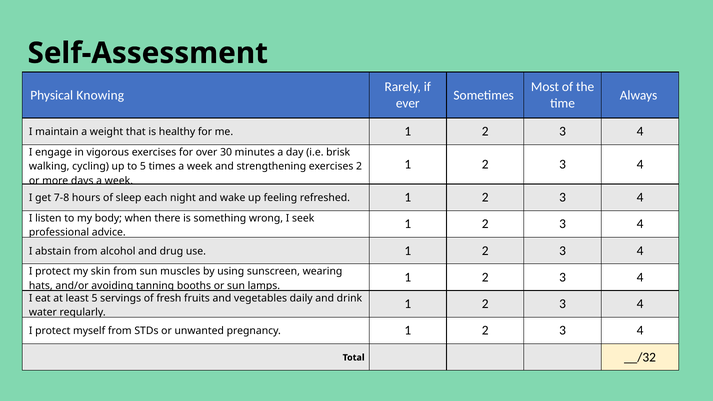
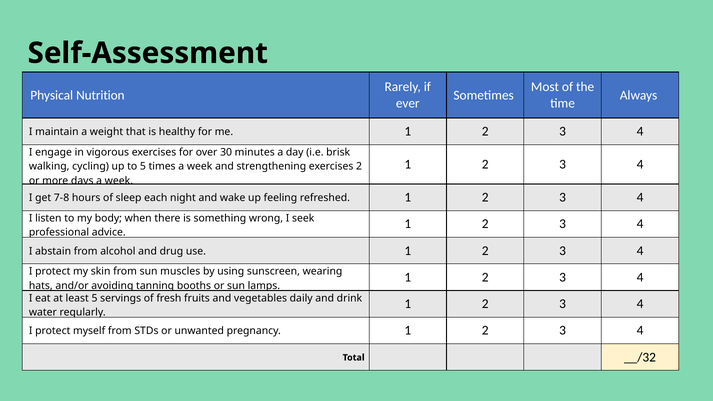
Knowing: Knowing -> Nutrition
